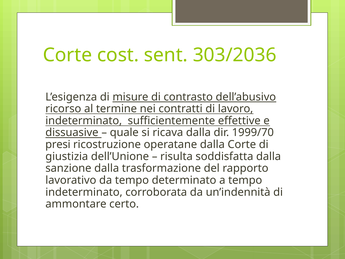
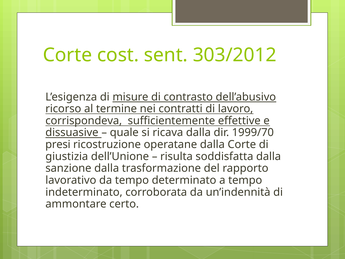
303/2036: 303/2036 -> 303/2012
indeterminato at (84, 121): indeterminato -> corrispondeva
